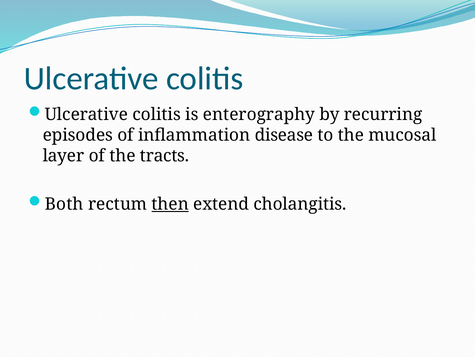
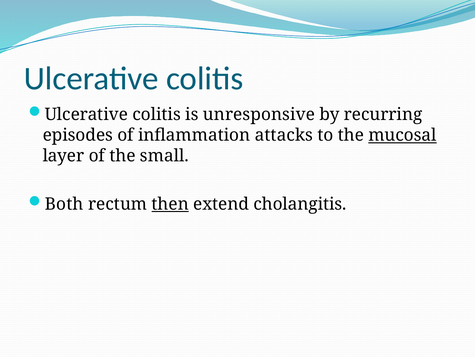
enterography: enterography -> unresponsive
disease: disease -> attacks
mucosal underline: none -> present
tracts: tracts -> small
